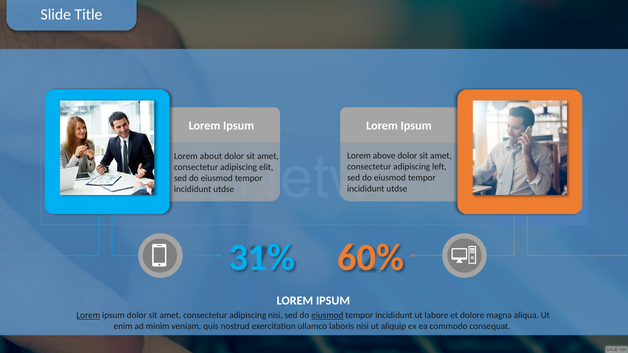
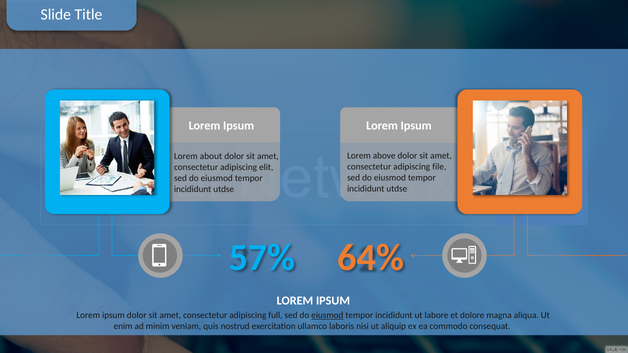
left: left -> file
31%: 31% -> 57%
60%: 60% -> 64%
Lorem at (88, 315) underline: present -> none
adipiscing nisi: nisi -> full
